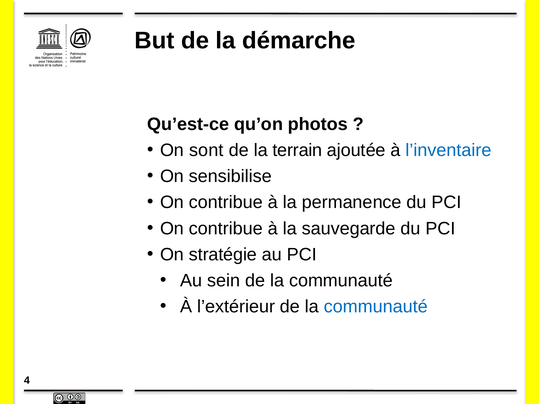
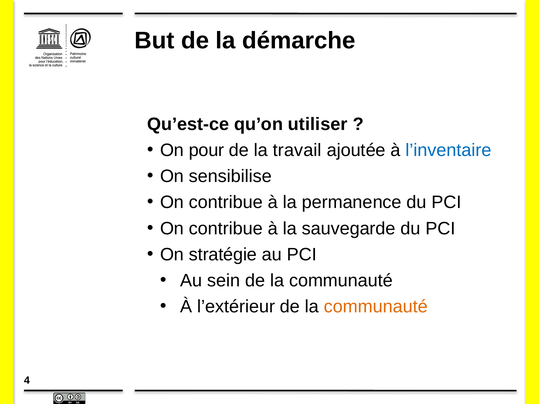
photos: photos -> utiliser
sont: sont -> pour
terrain: terrain -> travail
communauté at (376, 307) colour: blue -> orange
